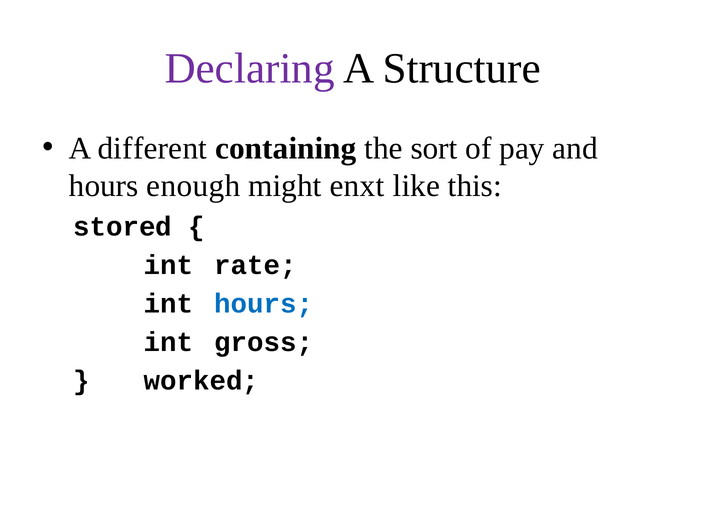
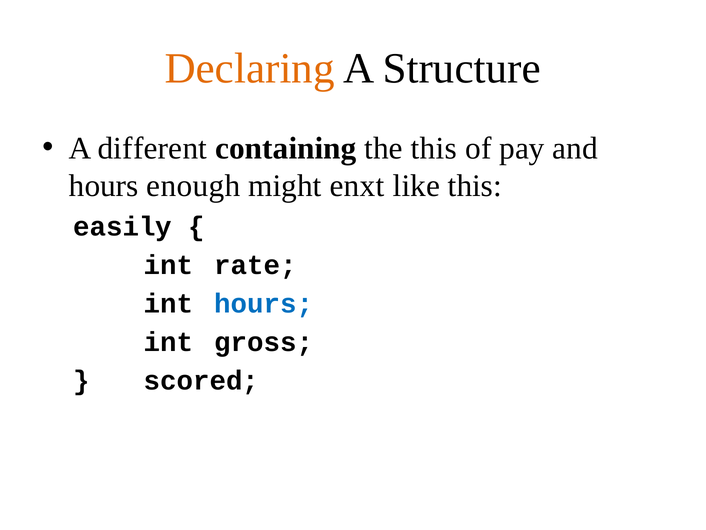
Declaring colour: purple -> orange
the sort: sort -> this
stored: stored -> easily
worked: worked -> scored
